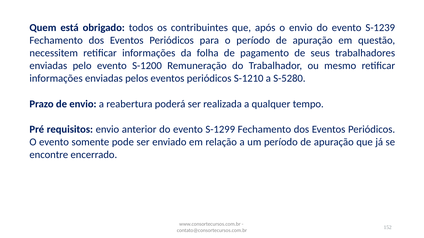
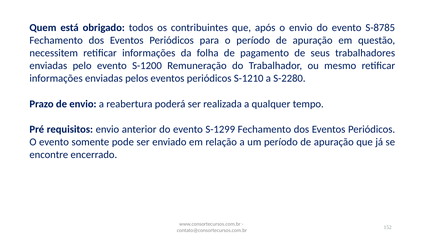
S-1239: S-1239 -> S-8785
S-5280: S-5280 -> S-2280
